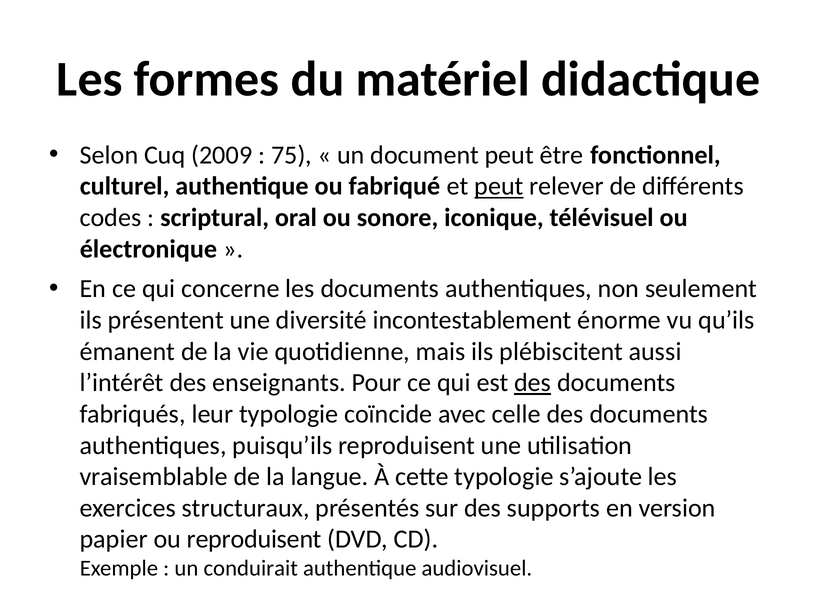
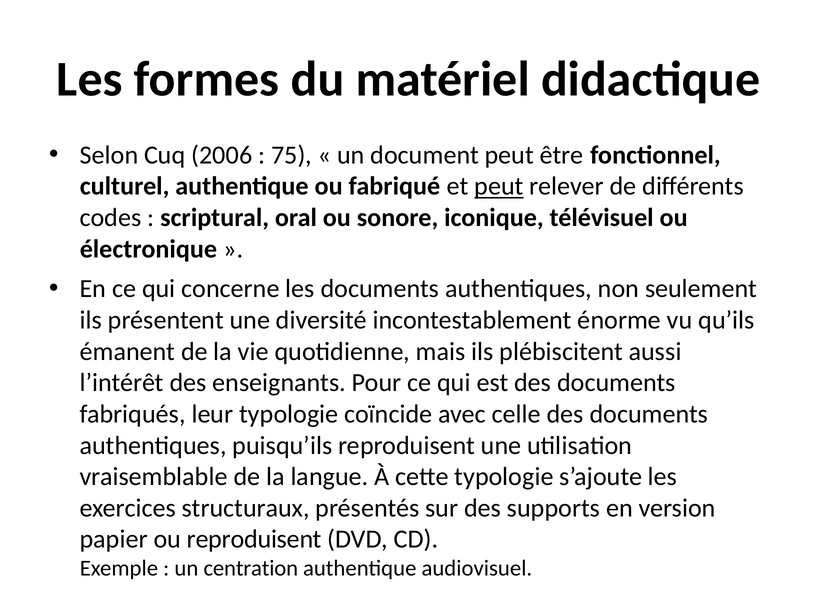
2009: 2009 -> 2006
des at (533, 383) underline: present -> none
conduirait: conduirait -> centration
